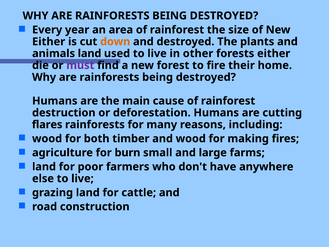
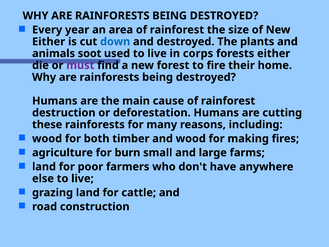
down colour: orange -> blue
animals land: land -> soot
other: other -> corps
flares: flares -> these
